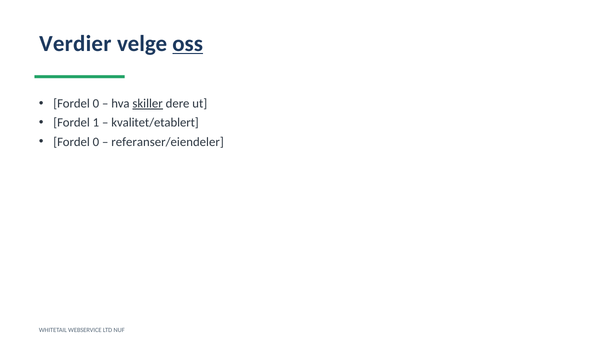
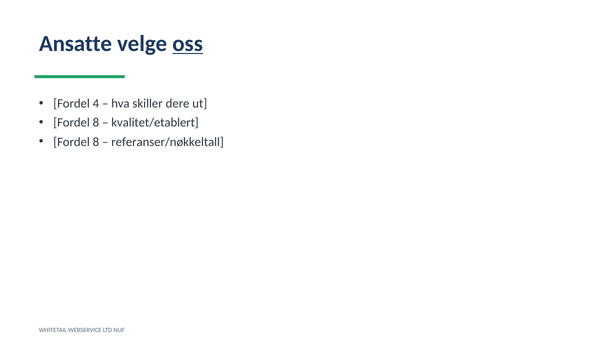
Verdier: Verdier -> Ansatte
0 at (96, 104): 0 -> 4
skiller underline: present -> none
1 at (96, 123): 1 -> 8
0 at (96, 142): 0 -> 8
referanser/eiendeler: referanser/eiendeler -> referanser/nøkkeltall
